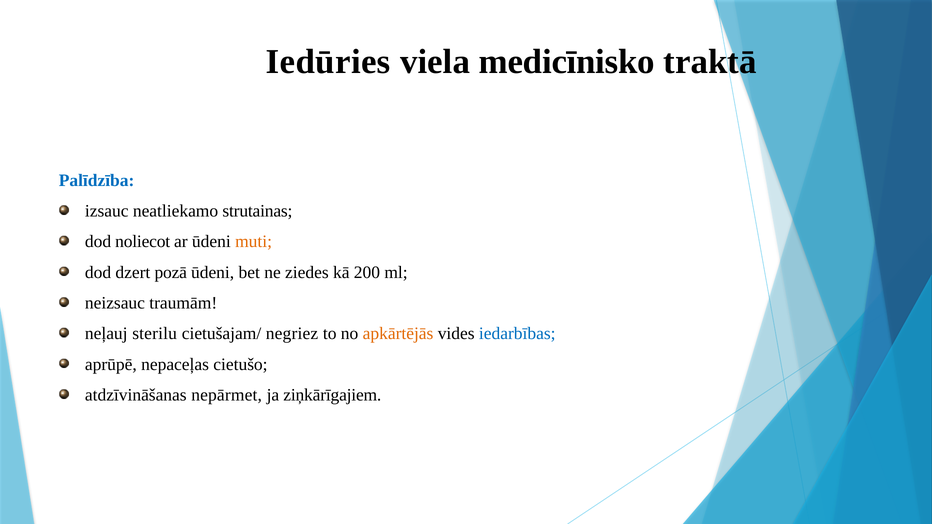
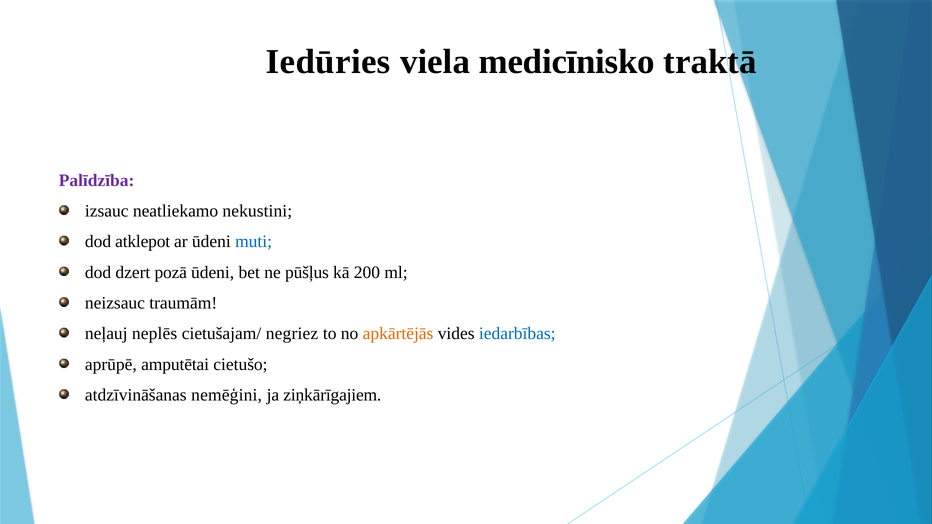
Palīdzība colour: blue -> purple
strutainas: strutainas -> nekustini
noliecot: noliecot -> atklepot
muti colour: orange -> blue
ziedes: ziedes -> pūšļus
sterilu: sterilu -> neplēs
nepaceļas: nepaceļas -> amputētai
nepārmet: nepārmet -> nemēģini
